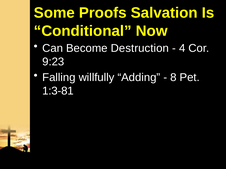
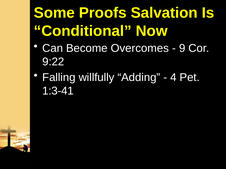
Destruction: Destruction -> Overcomes
4: 4 -> 9
9:23: 9:23 -> 9:22
8: 8 -> 4
1:3-81: 1:3-81 -> 1:3-41
